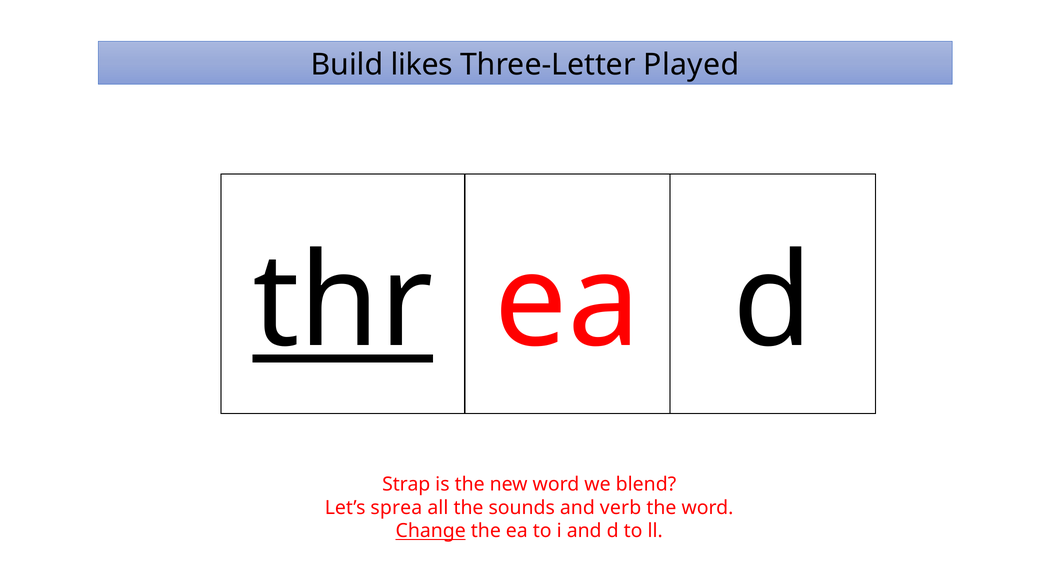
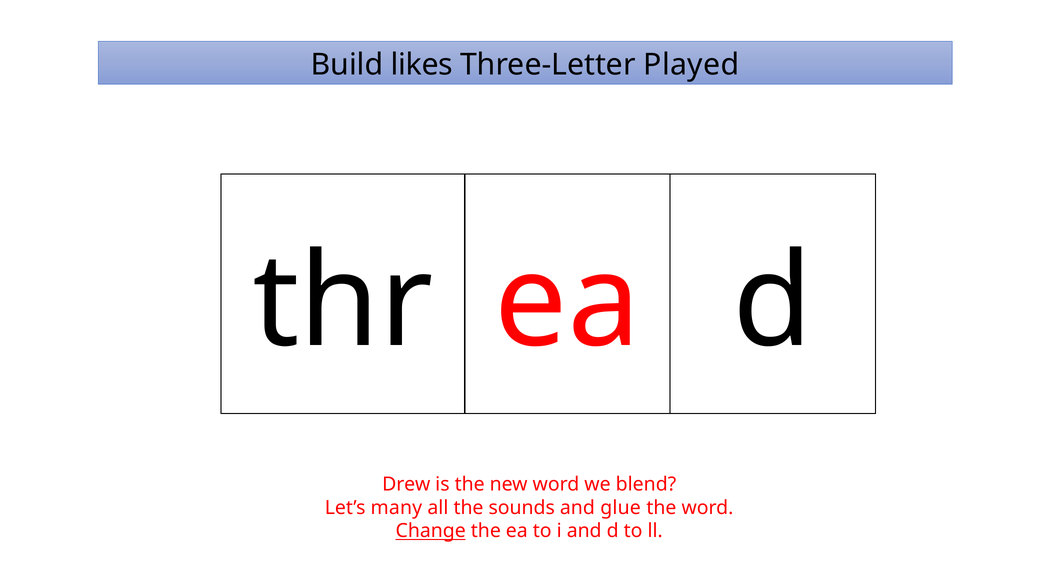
thr underline: present -> none
Strap: Strap -> Drew
sprea: sprea -> many
verb: verb -> glue
